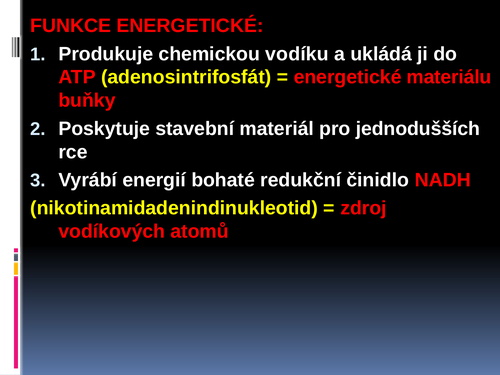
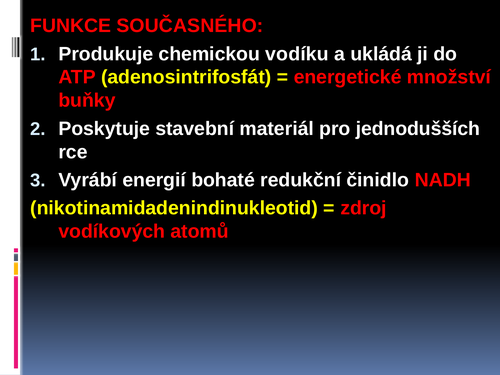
FUNKCE ENERGETICKÉ: ENERGETICKÉ -> SOUČASNÉHO
materiálu: materiálu -> množství
